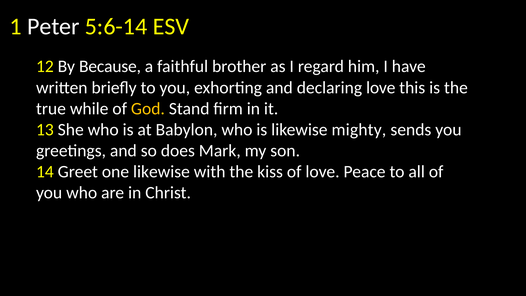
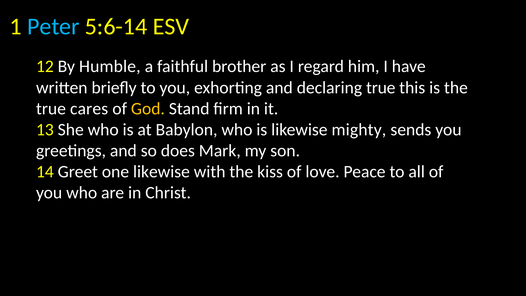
Peter colour: white -> light blue
Because: Because -> Humble
declaring love: love -> true
while: while -> cares
